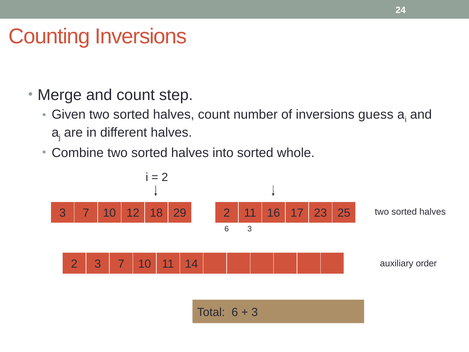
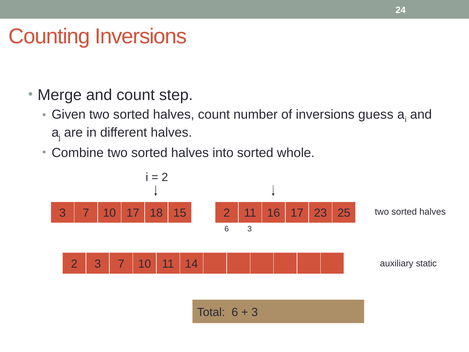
10 12: 12 -> 17
29: 29 -> 15
order: order -> static
